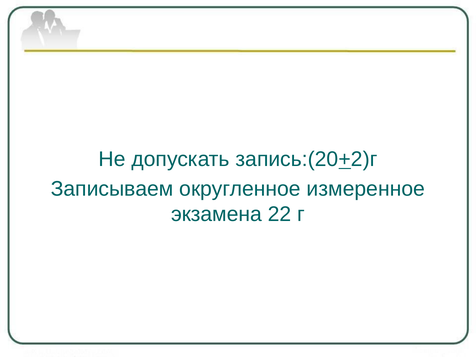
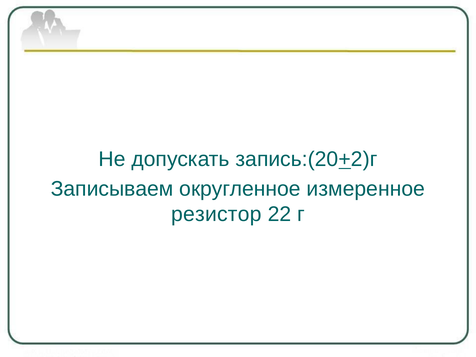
экзамена: экзамена -> резистор
